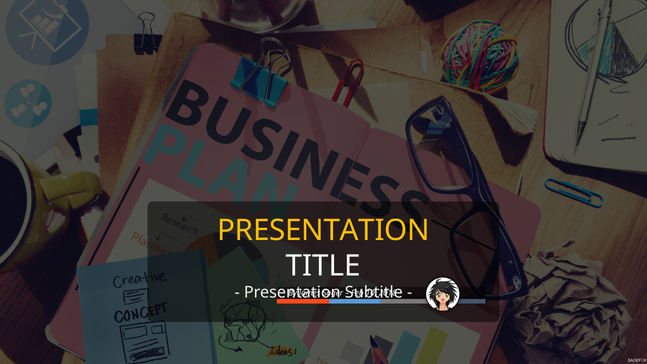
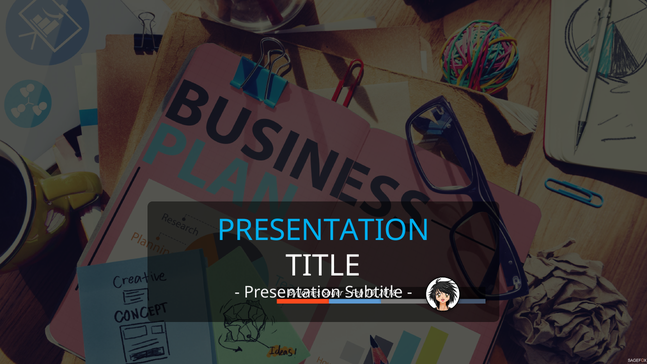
PRESENTATION at (323, 230) colour: yellow -> light blue
